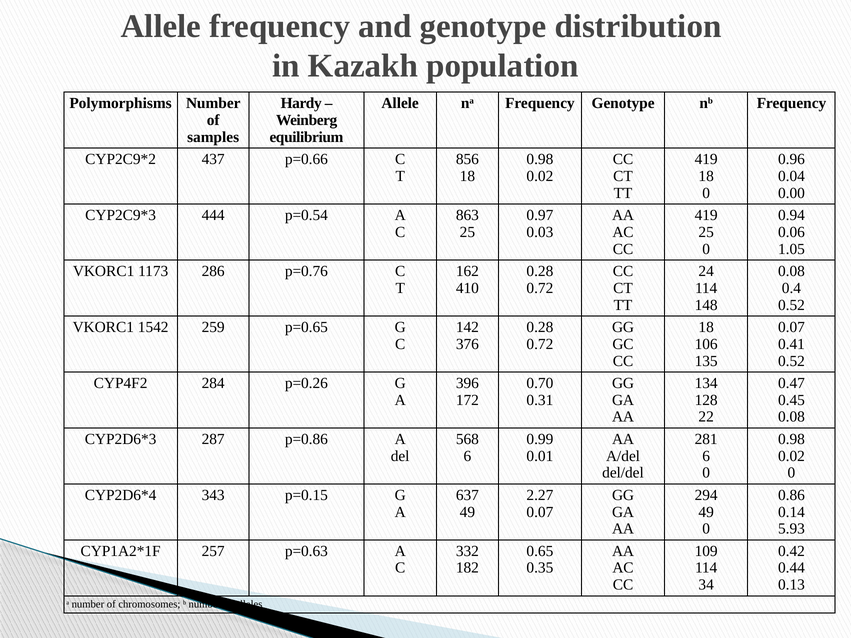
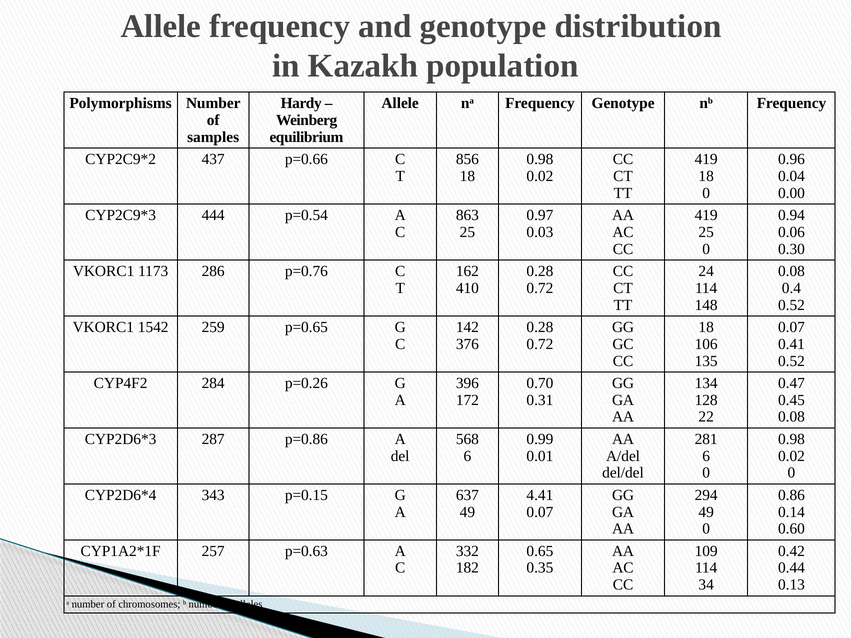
1.05: 1.05 -> 0.30
2.27: 2.27 -> 4.41
5.93: 5.93 -> 0.60
